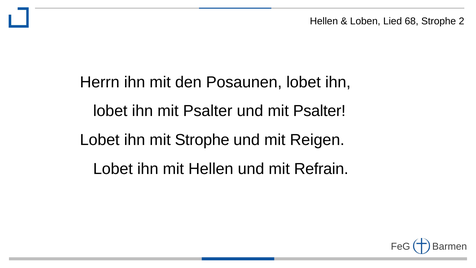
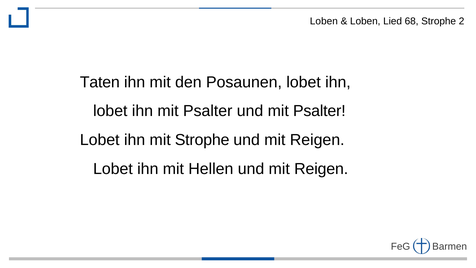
Hellen at (324, 21): Hellen -> Loben
Herrn: Herrn -> Taten
Refrain at (321, 169): Refrain -> Reigen
